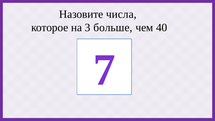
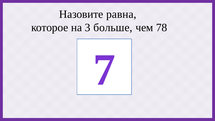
числа: числа -> равна
40: 40 -> 78
